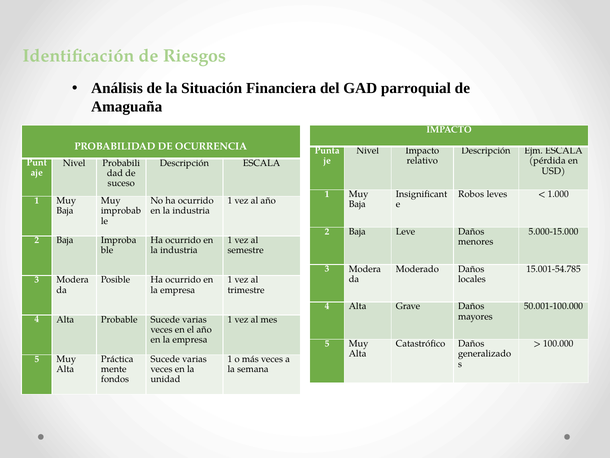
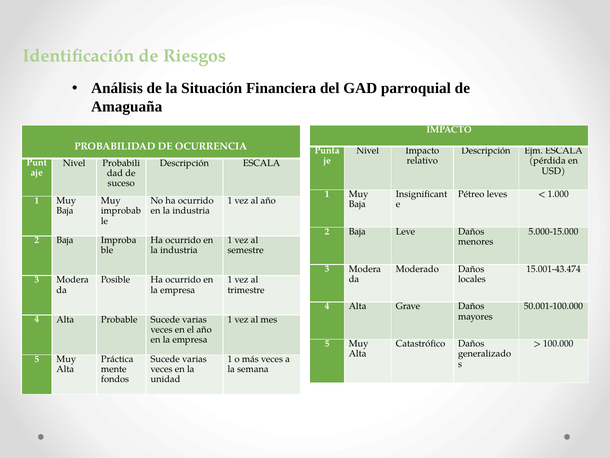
Robos: Robos -> Pétreo
15.001-54.785: 15.001-54.785 -> 15.001-43.474
